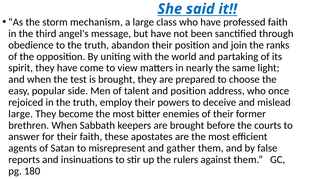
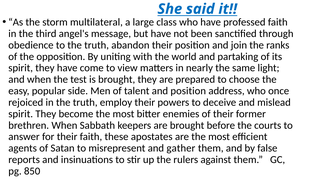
mechanism: mechanism -> multilateral
large at (21, 114): large -> spirit
180: 180 -> 850
